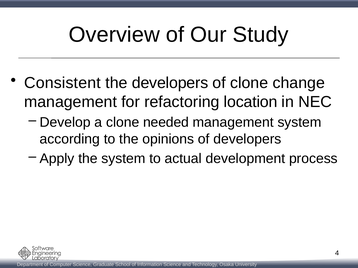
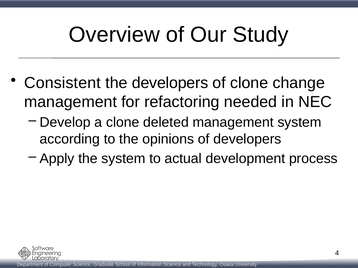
location: location -> needed
needed: needed -> deleted
